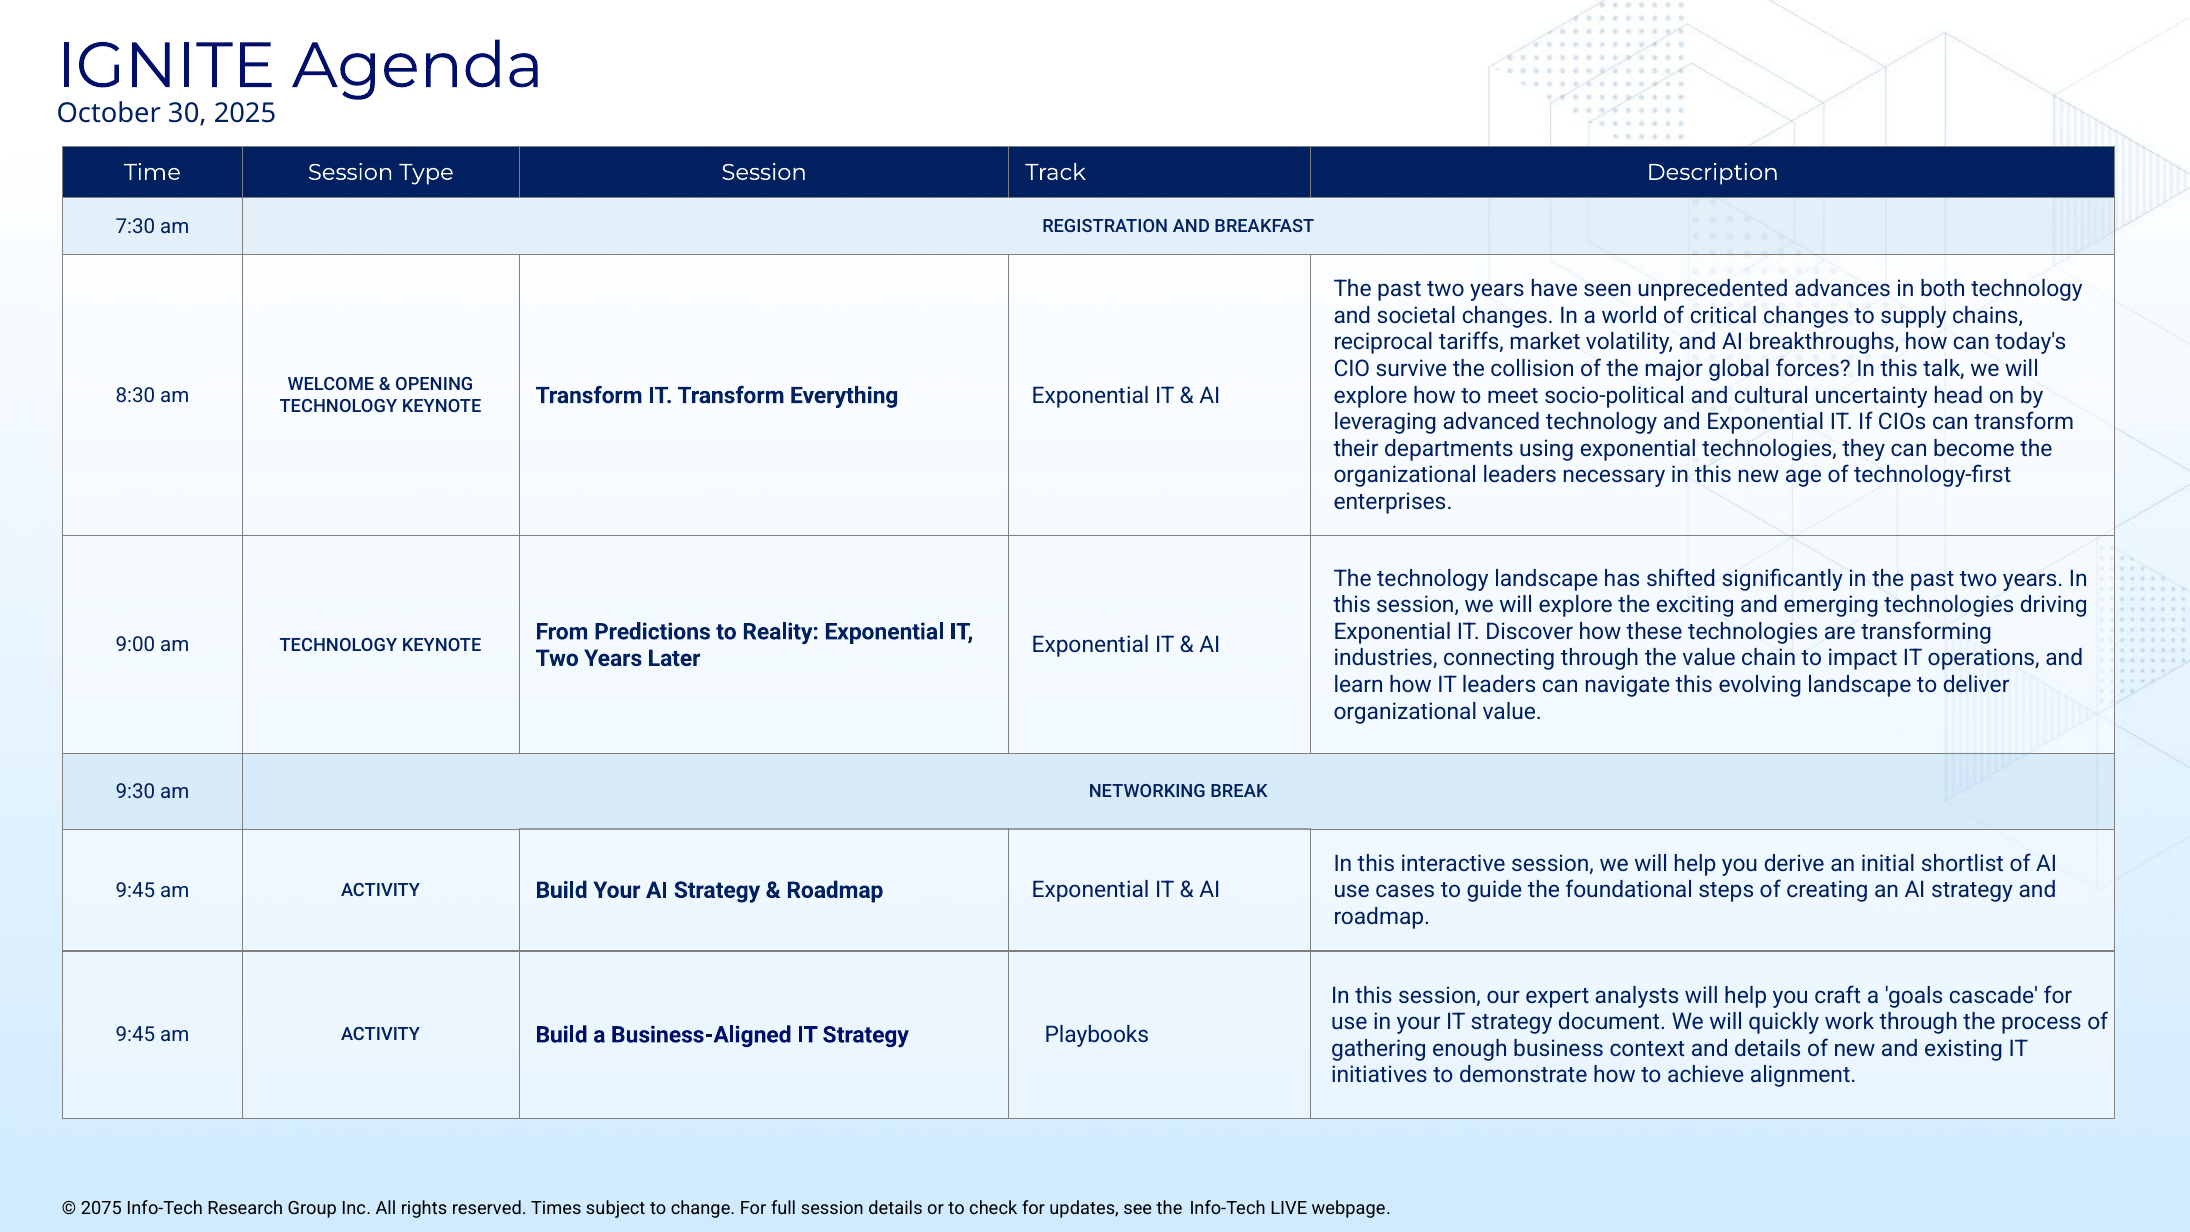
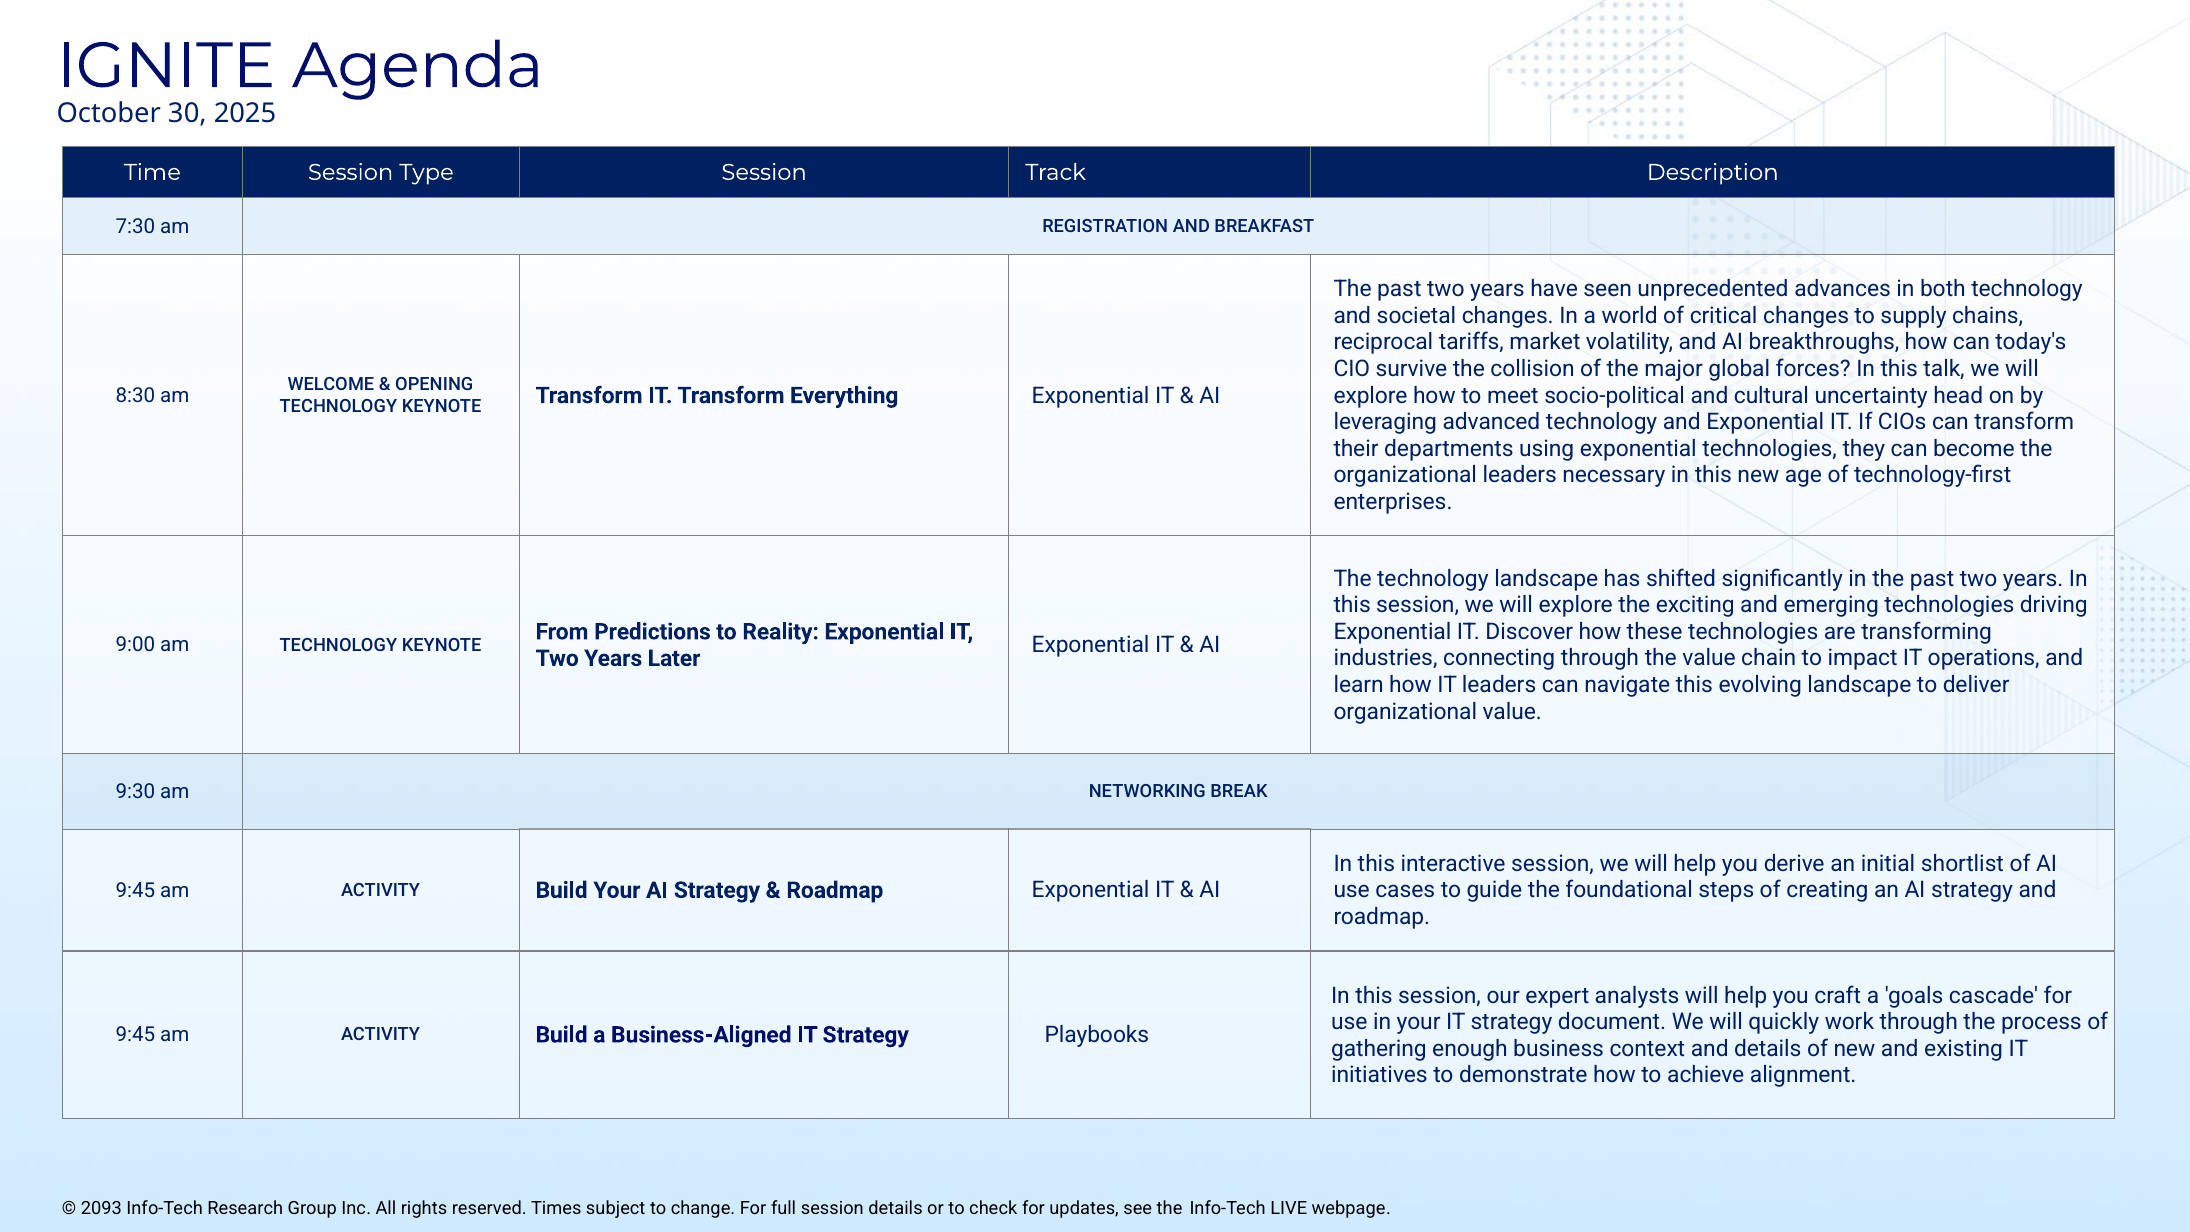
2075: 2075 -> 2093
